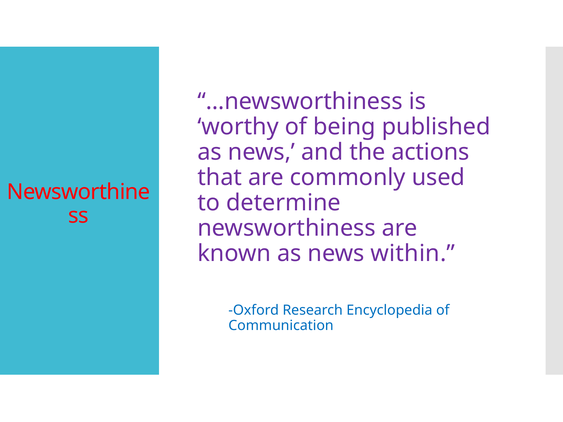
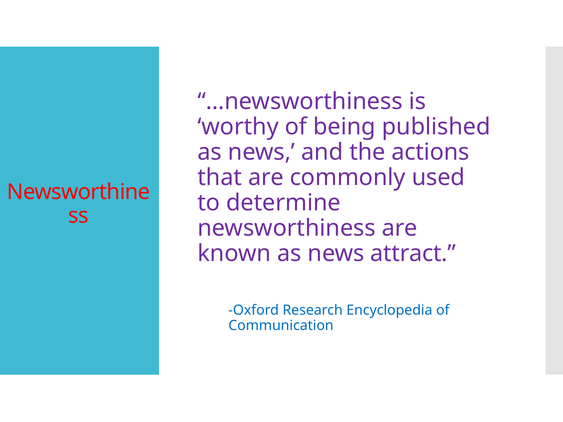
within: within -> attract
